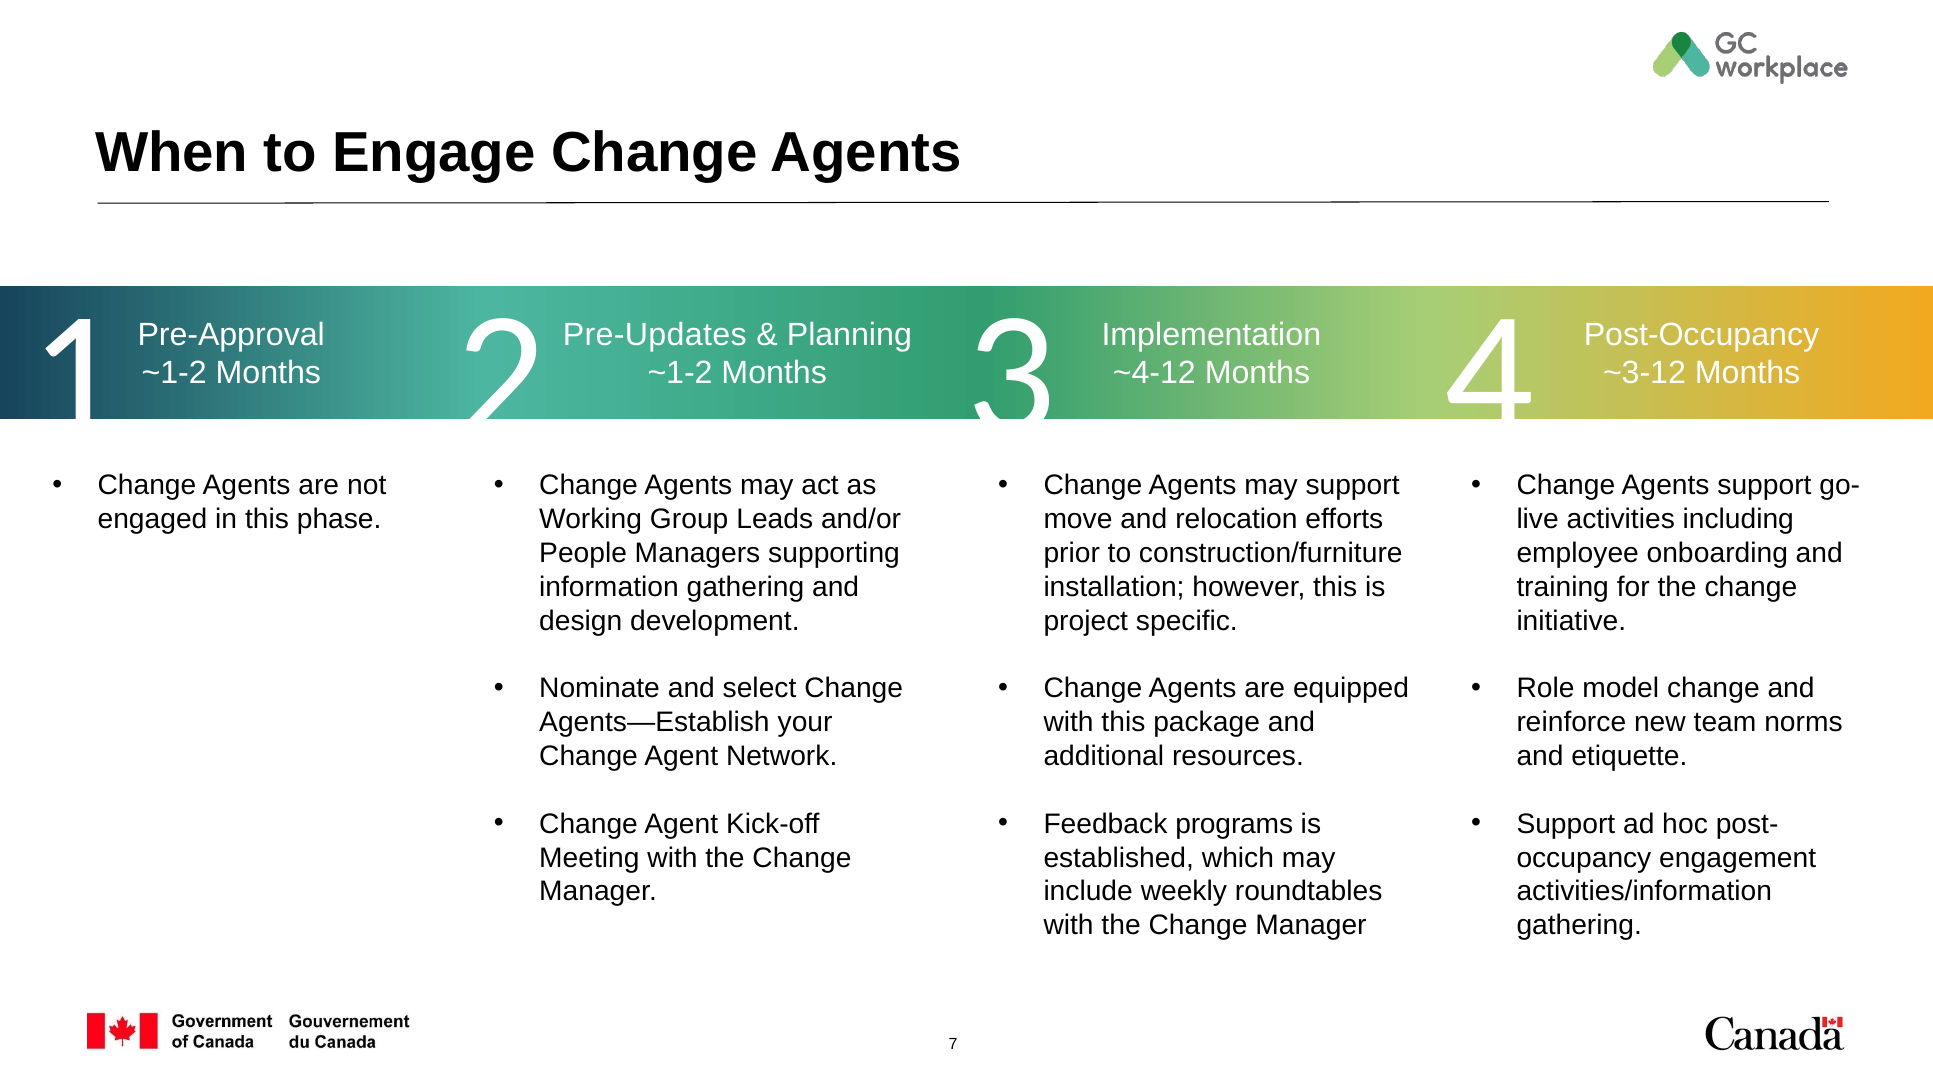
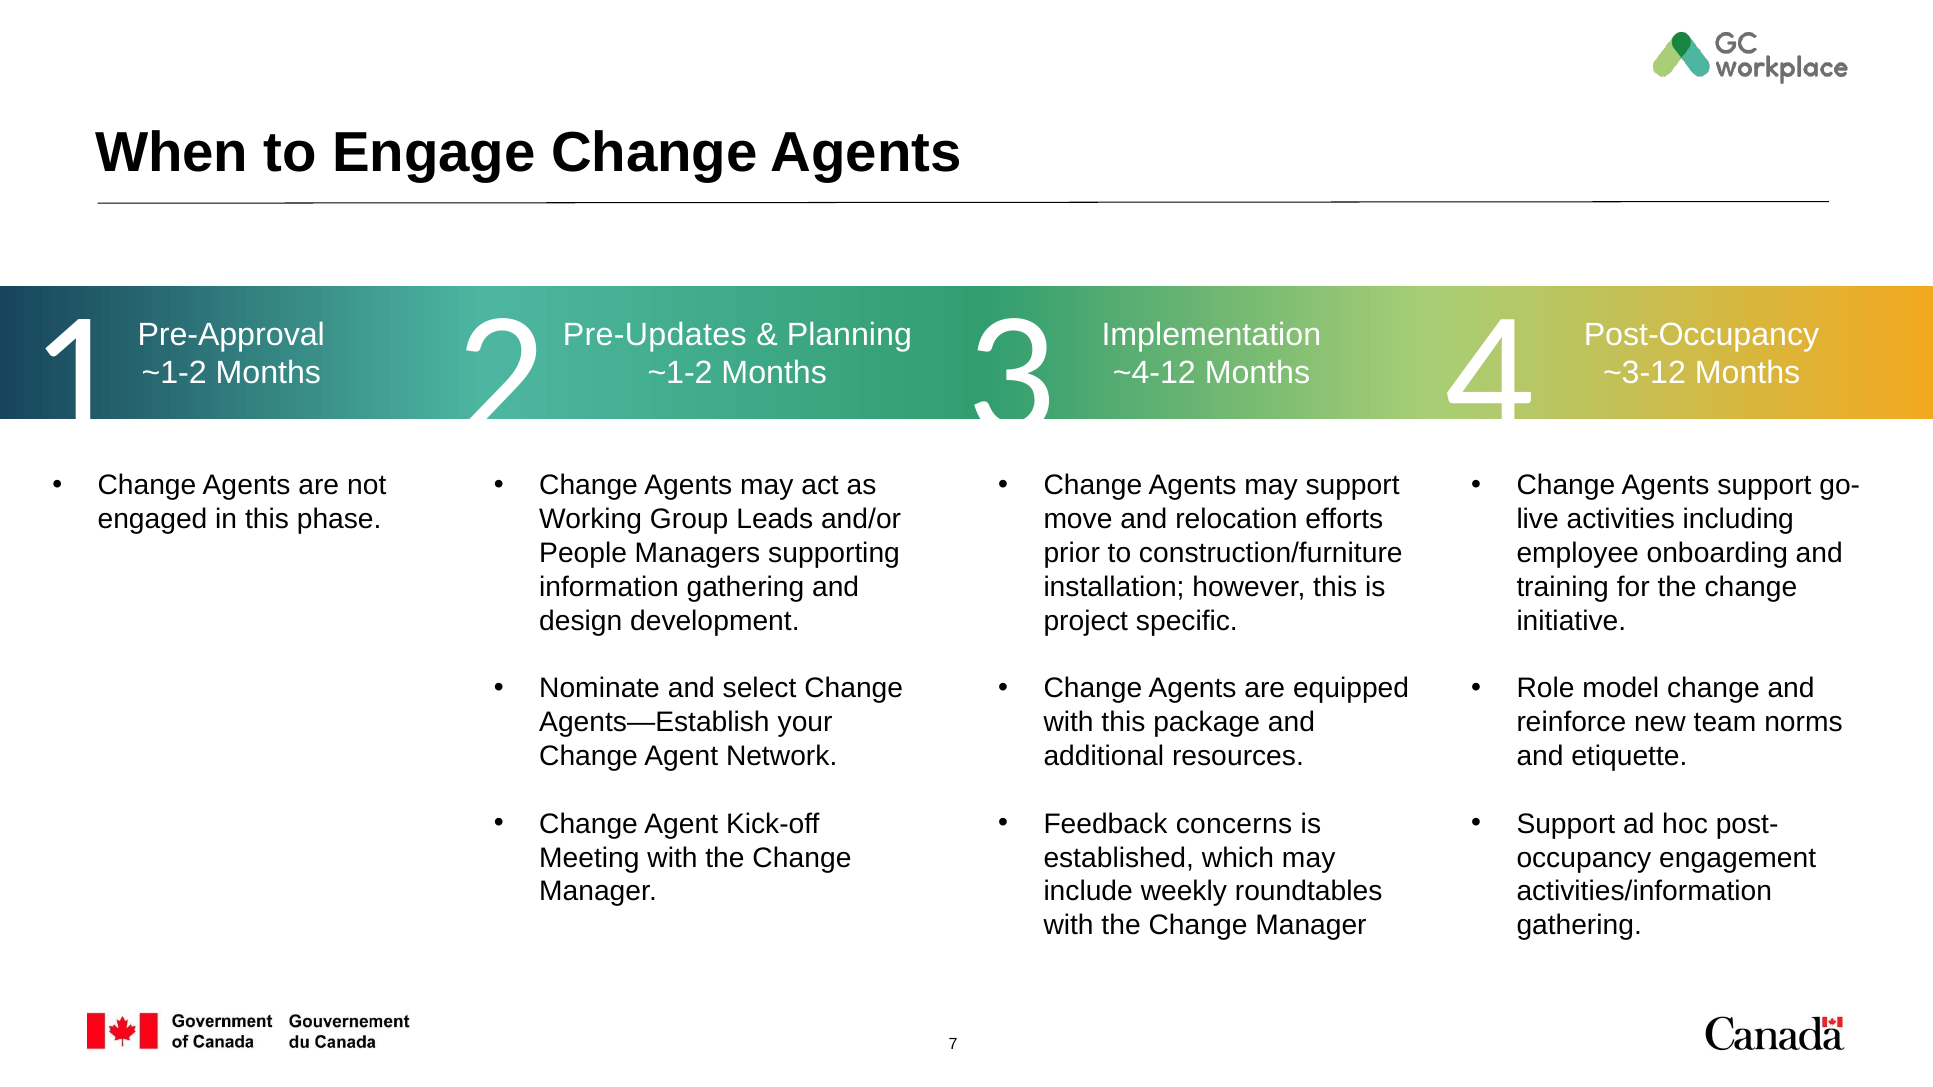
programs: programs -> concerns
